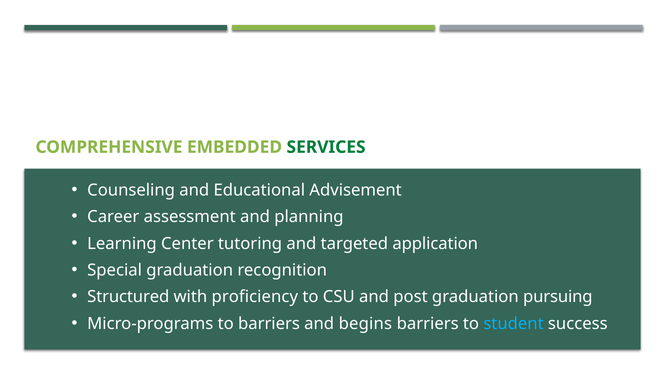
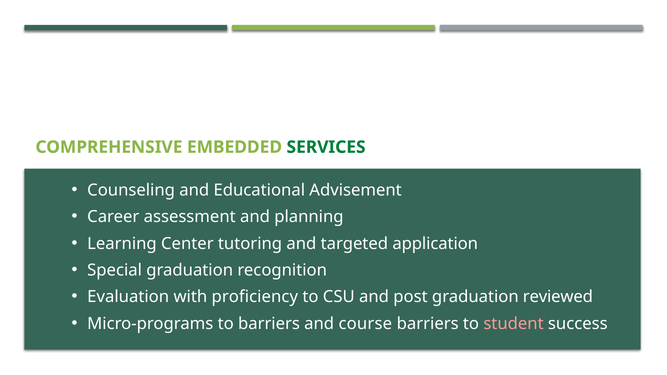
Structured: Structured -> Evaluation
pursuing: pursuing -> reviewed
begins: begins -> course
student colour: light blue -> pink
